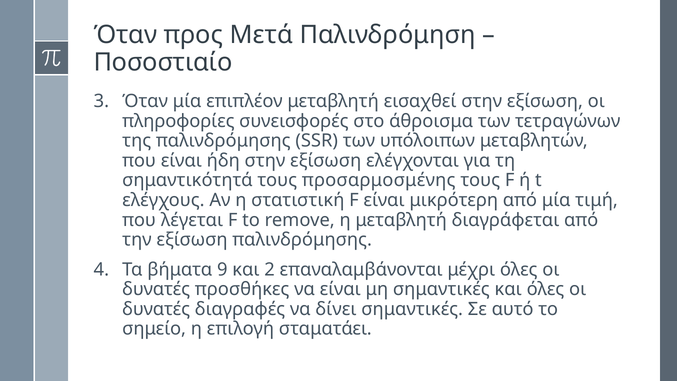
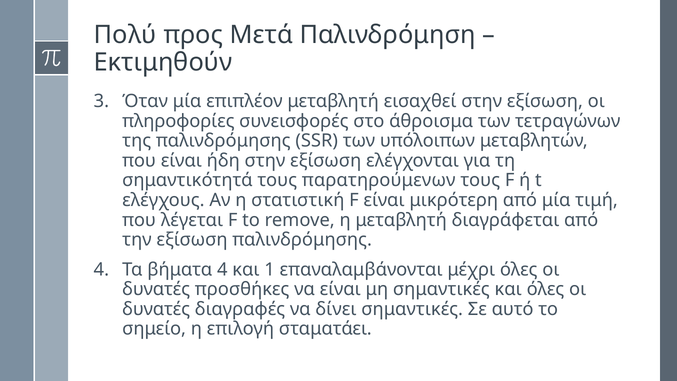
Όταν at (125, 35): Όταν -> Πολύ
Ποσοστιαίο: Ποσοστιαίο -> Εκτιμηθούν
προσαρμοσμένης: προσαρμοσμένης -> παρατηρούμενων
βήματα 9: 9 -> 4
2: 2 -> 1
